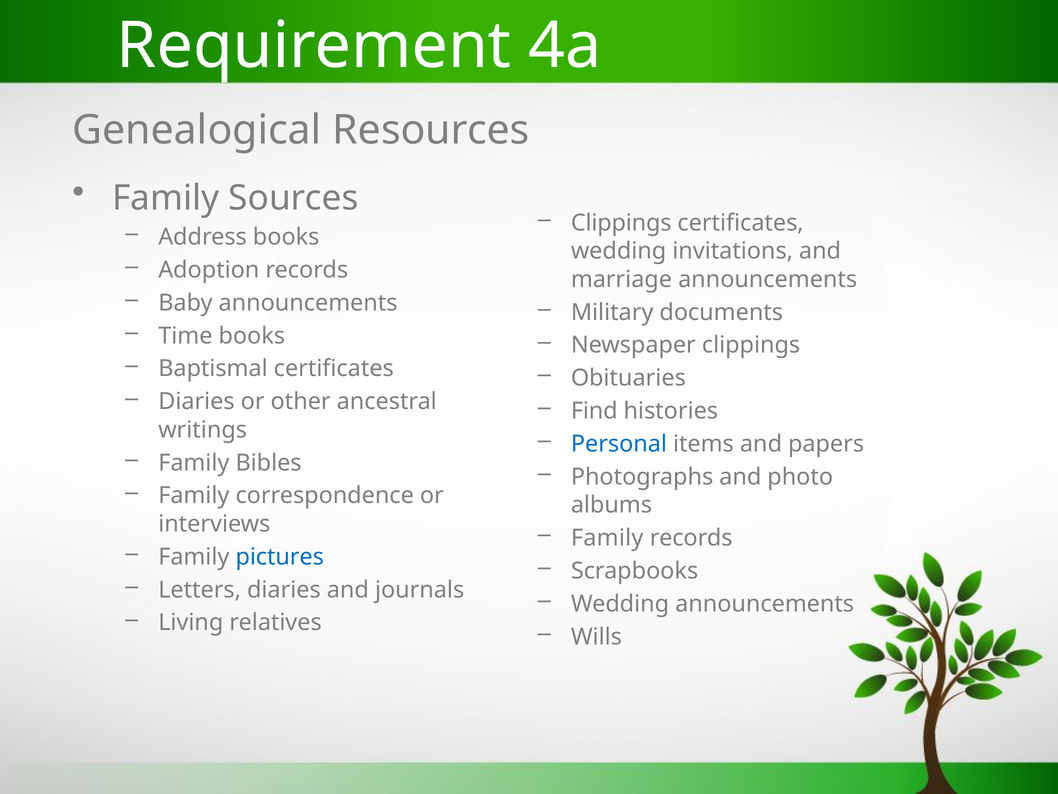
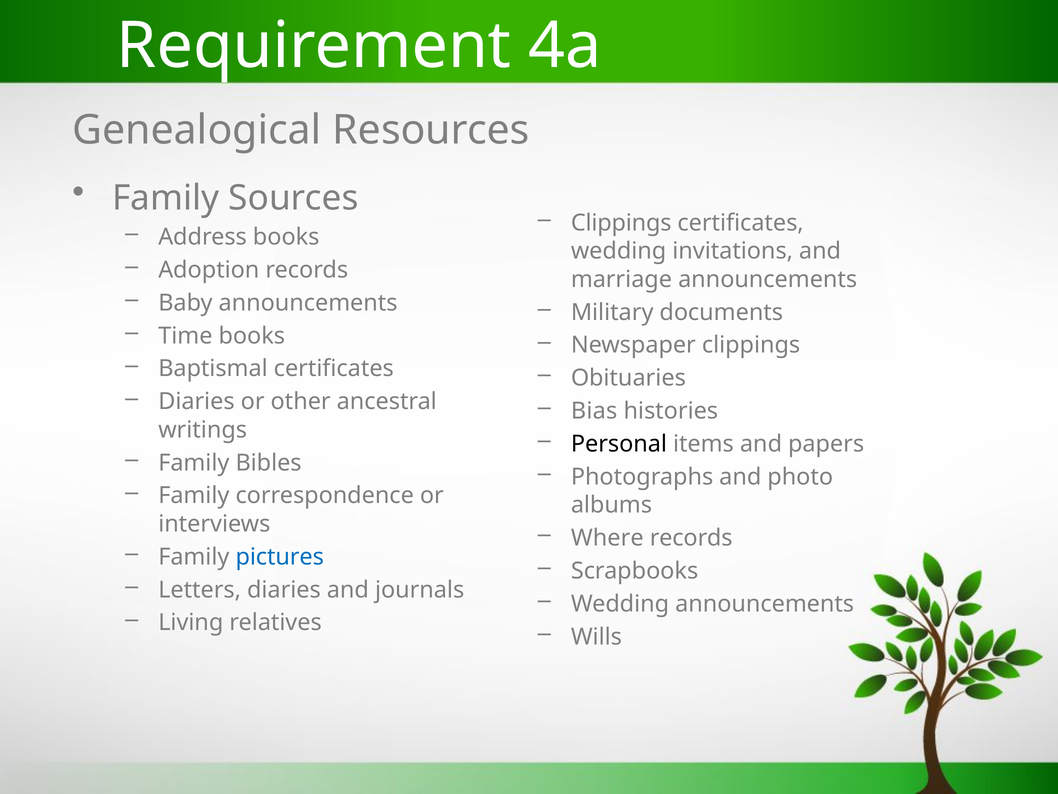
Find: Find -> Bias
Personal colour: blue -> black
Family at (607, 538): Family -> Where
